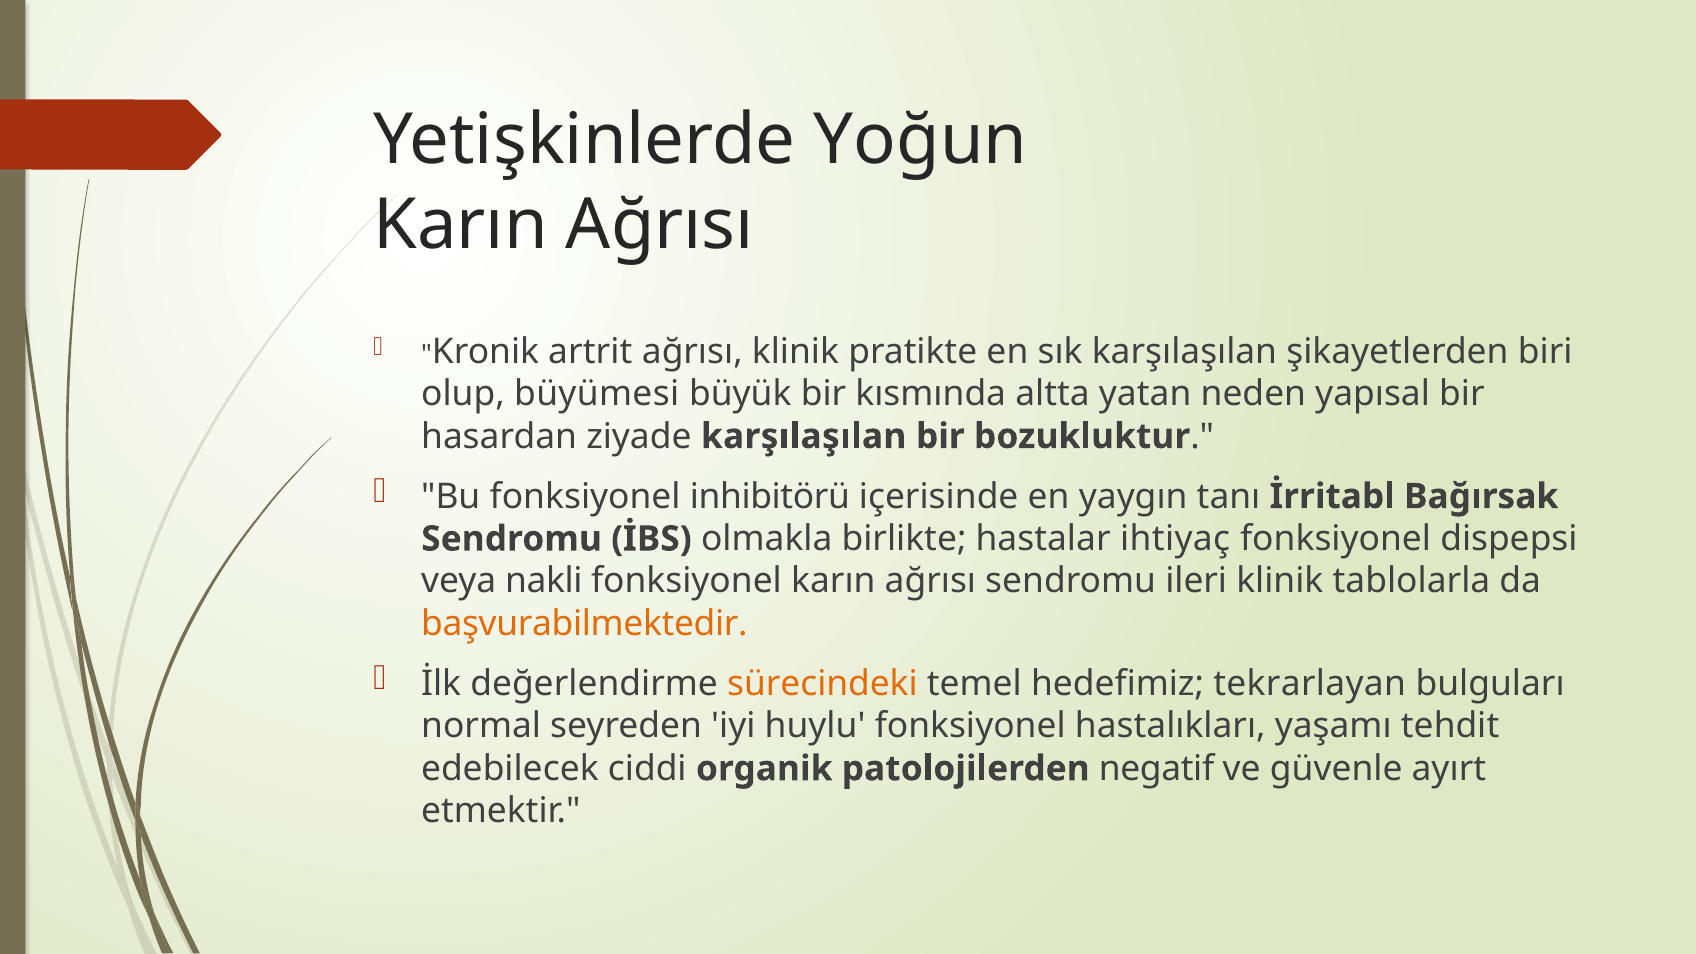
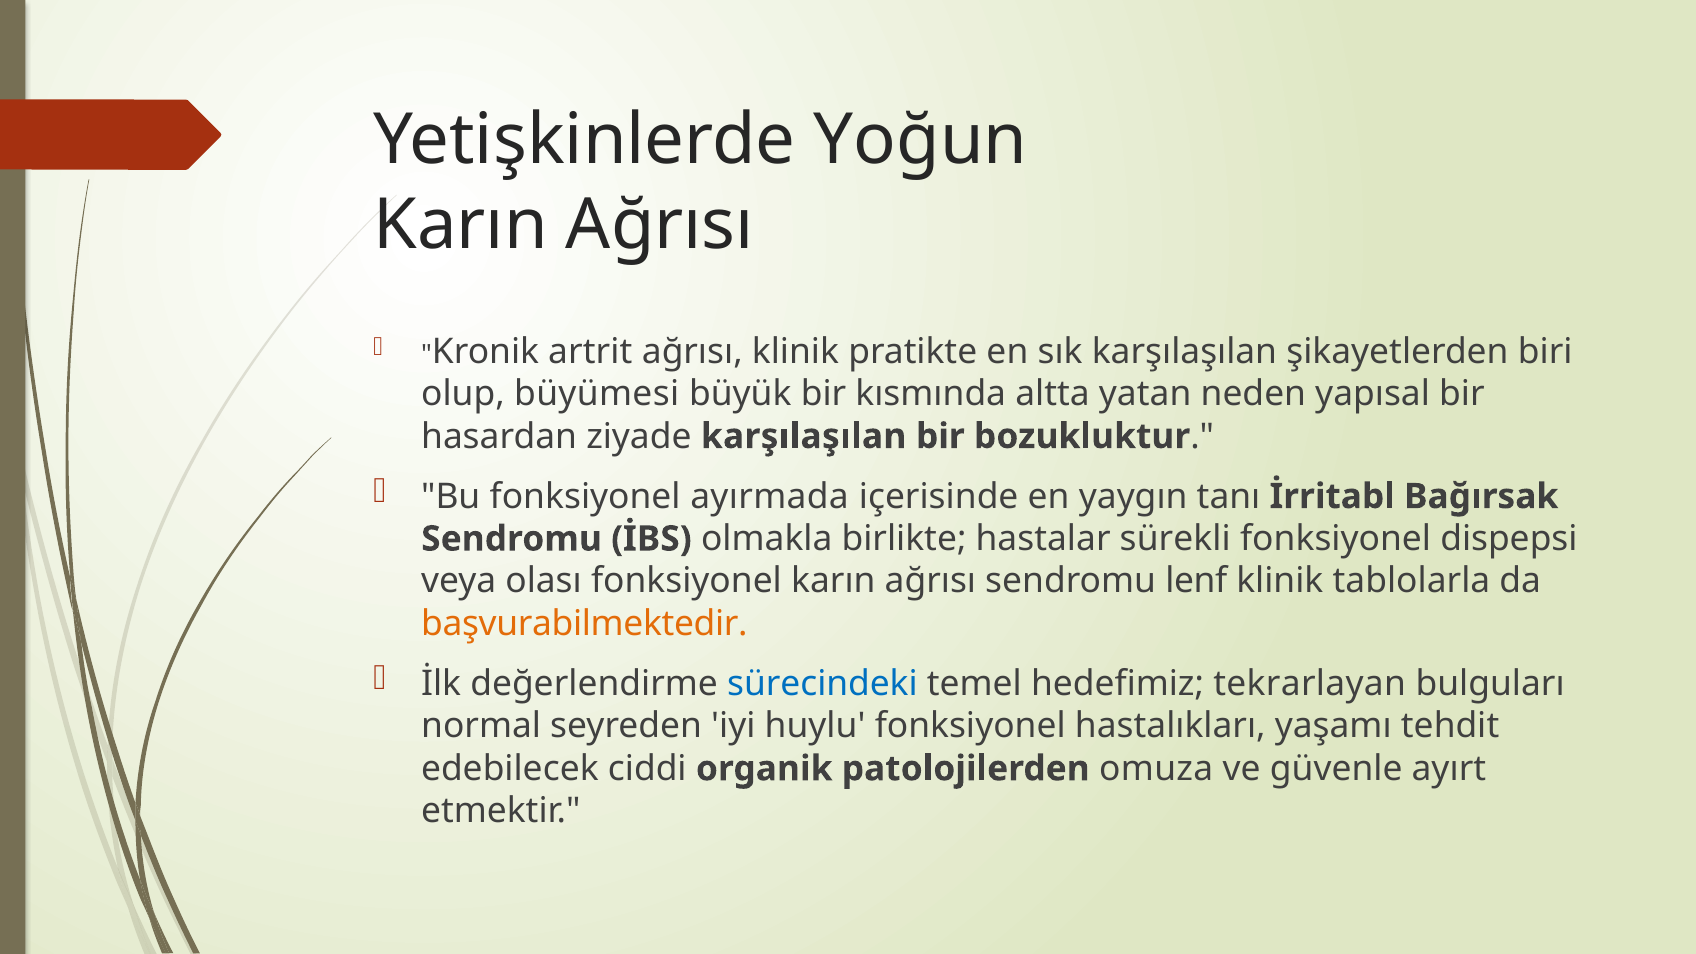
inhibitörü: inhibitörü -> ayırmada
ihtiyaç: ihtiyaç -> sürekli
nakli: nakli -> olası
ileri: ileri -> lenf
sürecindeki colour: orange -> blue
negatif: negatif -> omuza
